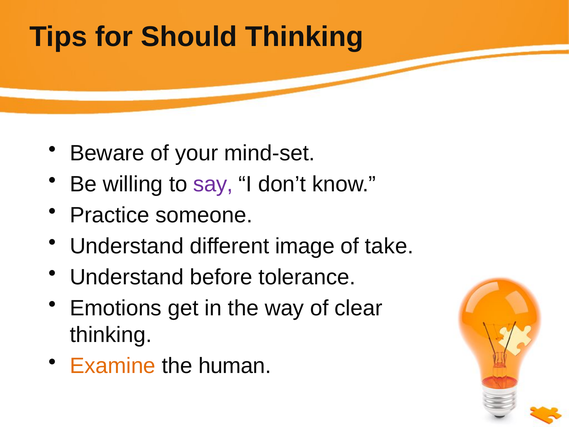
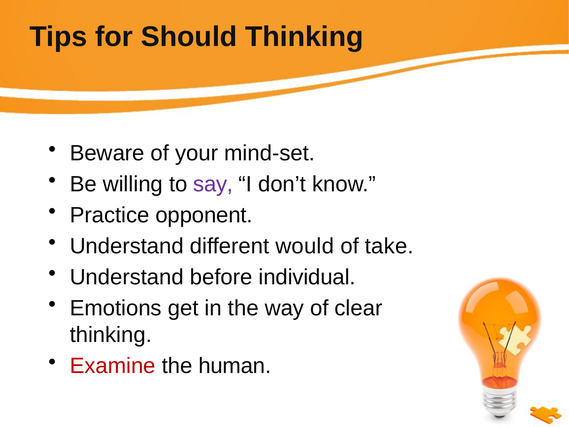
someone: someone -> opponent
image: image -> would
tolerance: tolerance -> individual
Examine colour: orange -> red
